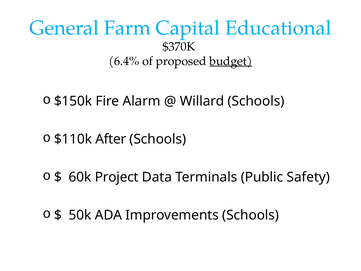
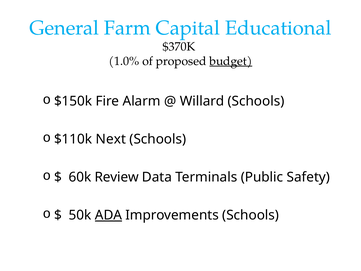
6.4%: 6.4% -> 1.0%
After: After -> Next
Project: Project -> Review
ADA underline: none -> present
